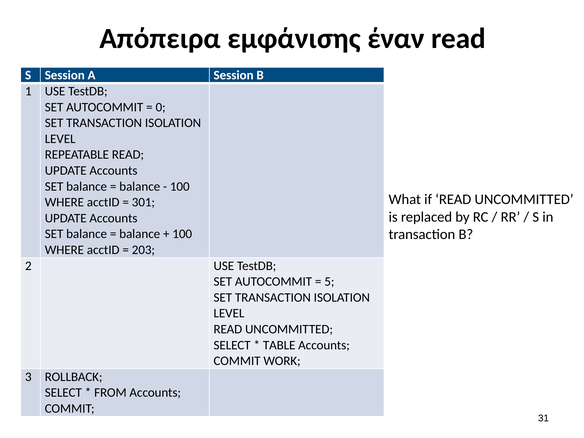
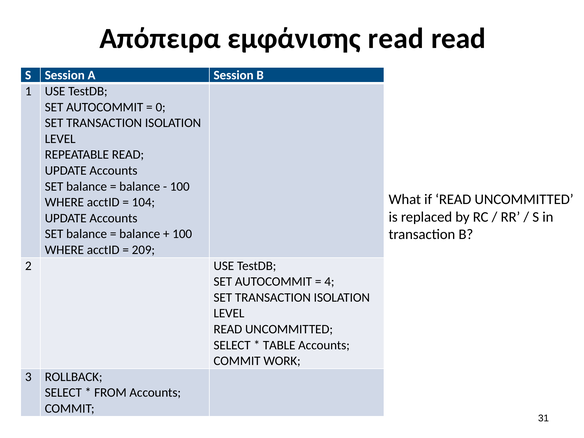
εμφάνισης έναν: έναν -> read
301: 301 -> 104
203: 203 -> 209
5: 5 -> 4
